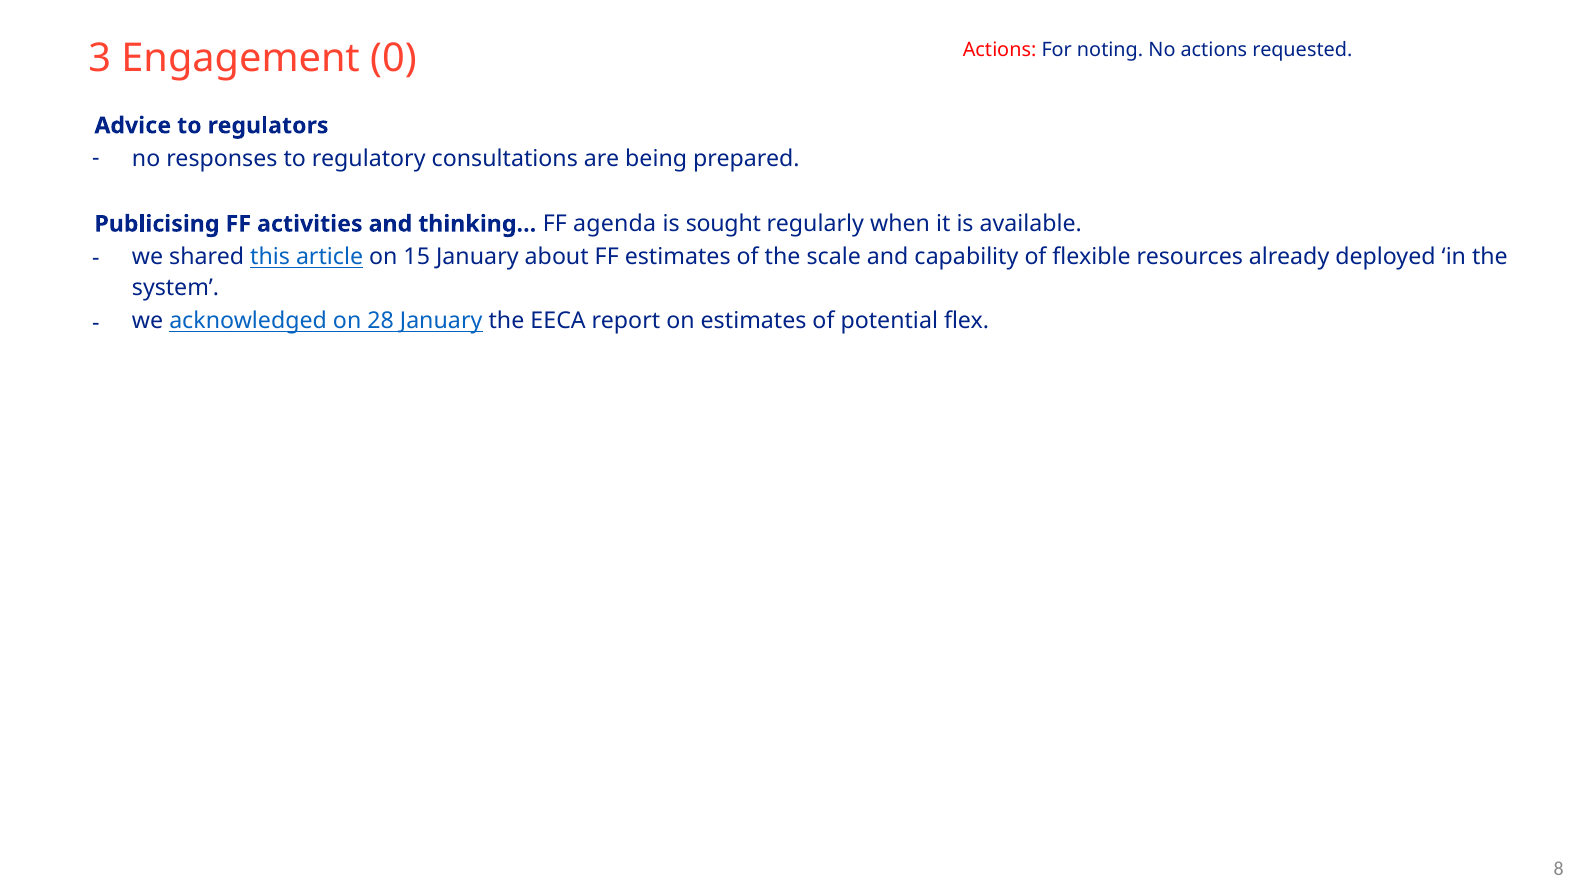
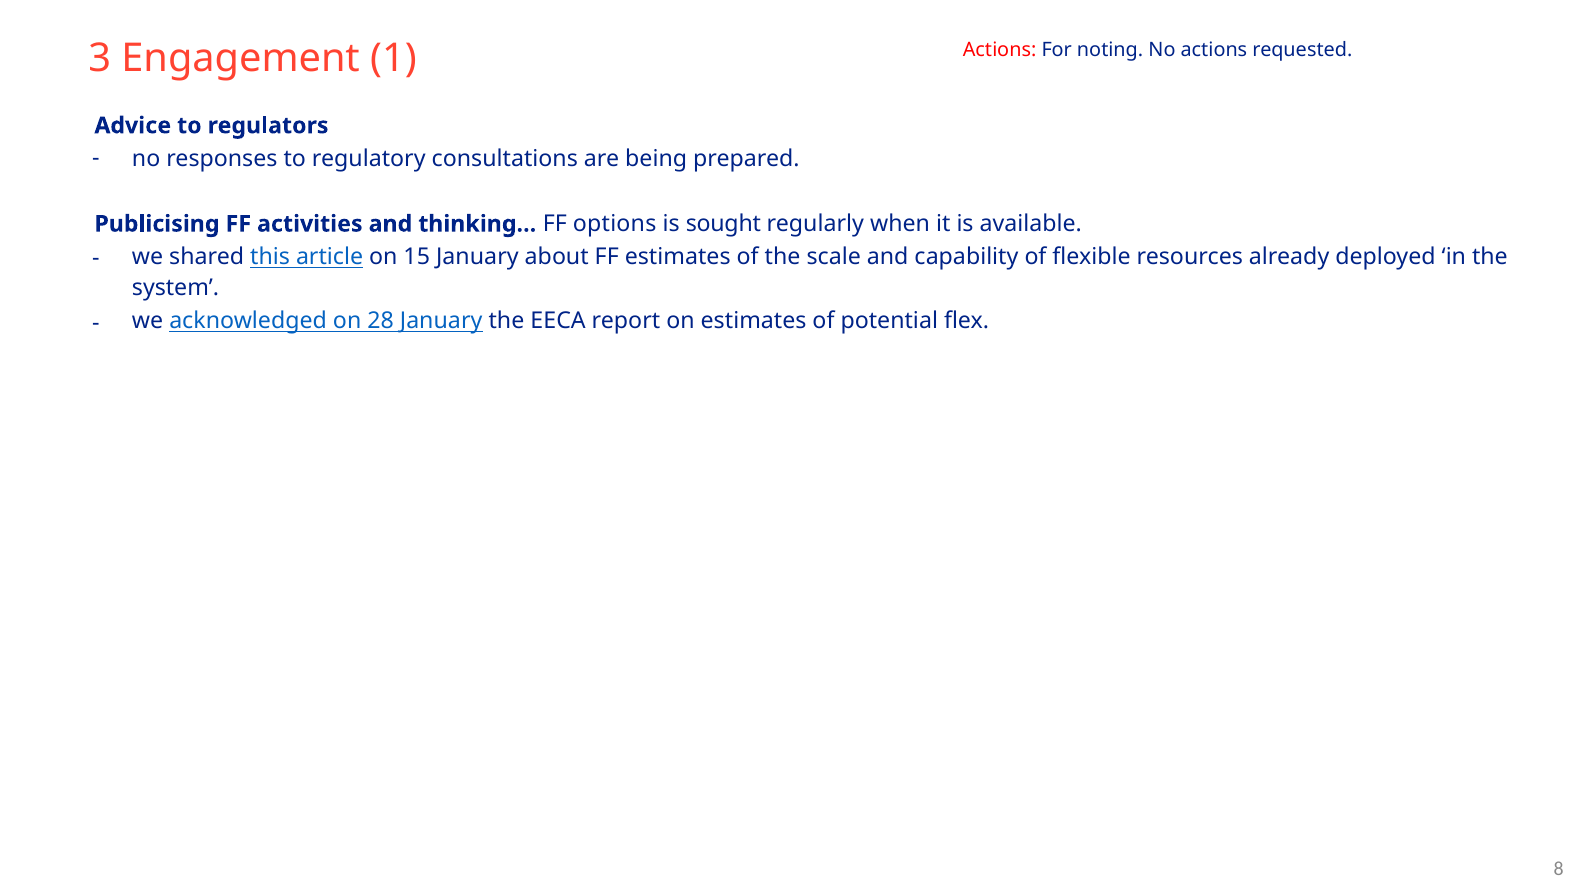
0: 0 -> 1
agenda: agenda -> options
